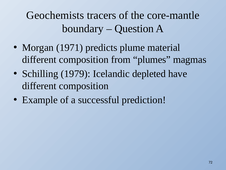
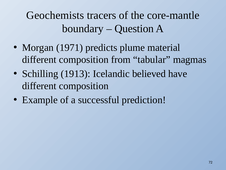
plumes: plumes -> tabular
1979: 1979 -> 1913
depleted: depleted -> believed
